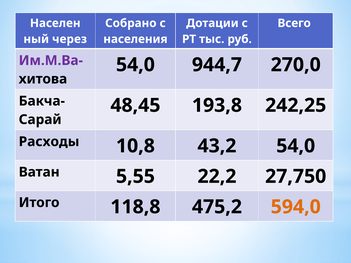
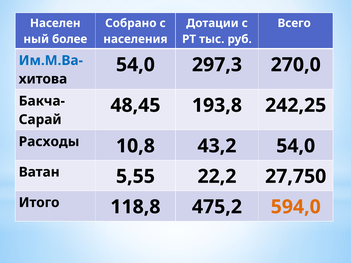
через: через -> более
Им.М.Ва- colour: purple -> blue
944,7: 944,7 -> 297,3
